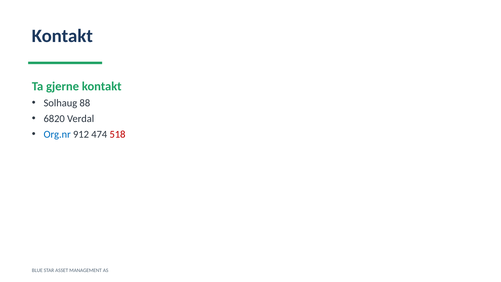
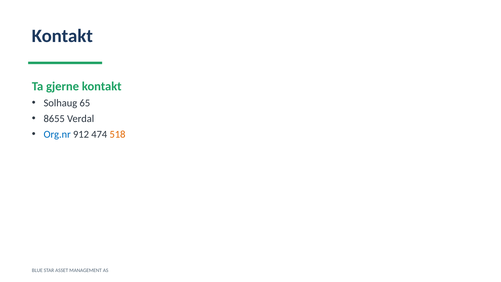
88: 88 -> 65
6820: 6820 -> 8655
518 colour: red -> orange
